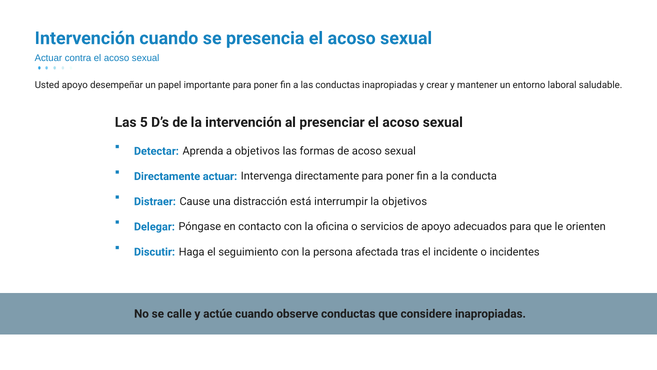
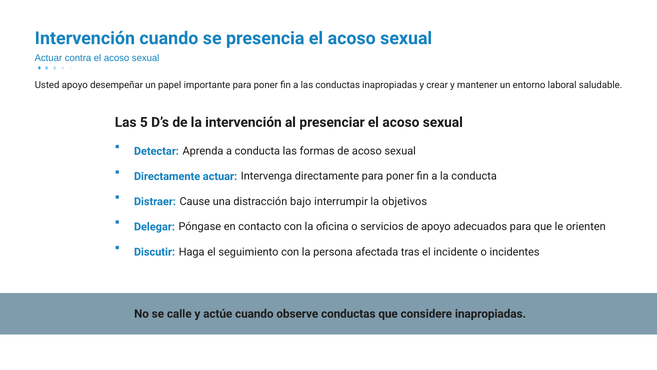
a objetivos: objetivos -> conducta
está: está -> bajo
